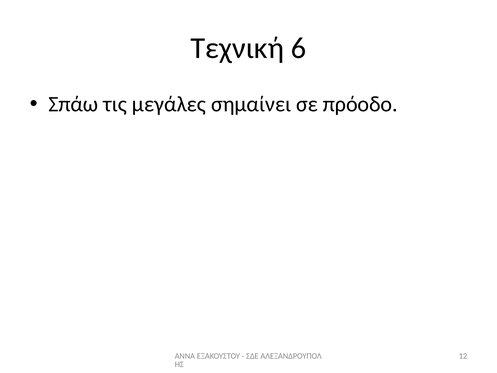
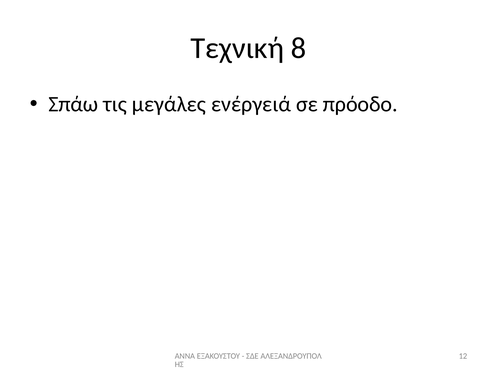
6: 6 -> 8
σημαίνει: σημαίνει -> ενέργειά
